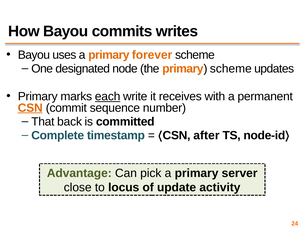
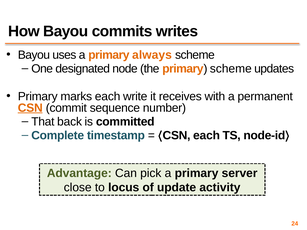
forever: forever -> always
each at (108, 97) underline: present -> none
CSN after: after -> each
